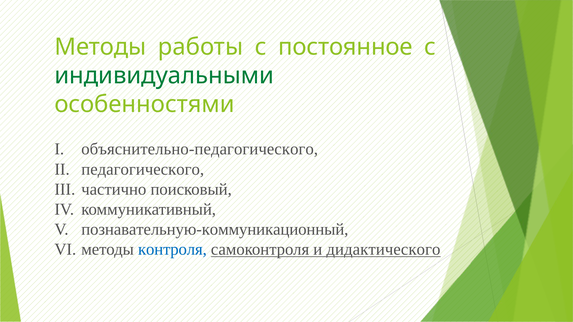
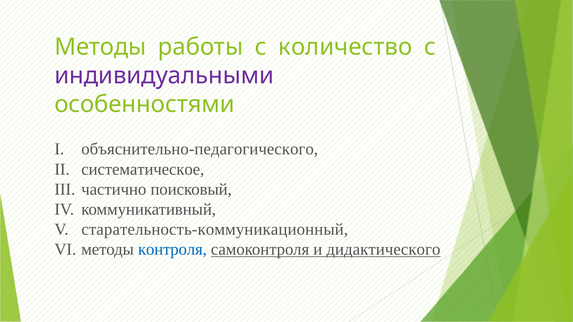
постоянное: постоянное -> количество
индивидуальными colour: green -> purple
педагогического: педагогического -> систематическое
познавательную-коммуникационный: познавательную-коммуникационный -> старательность-коммуникационный
